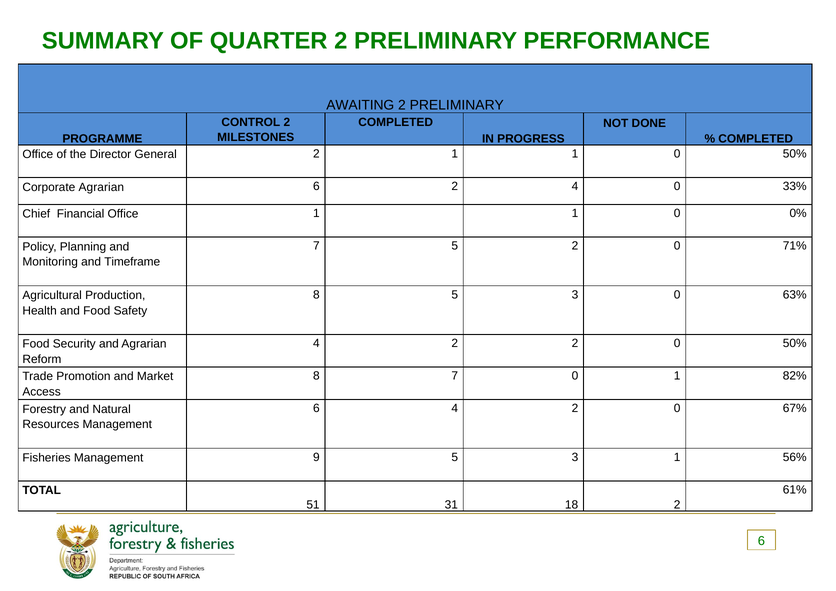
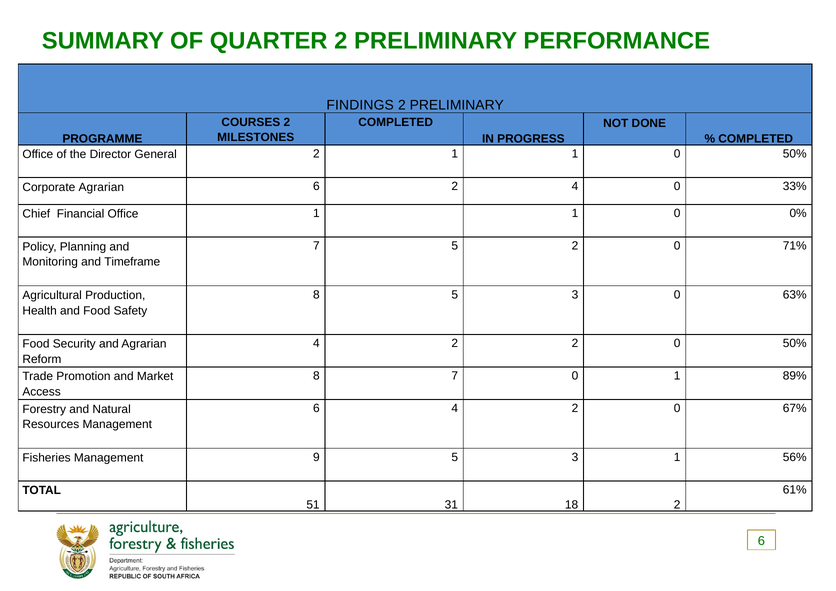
AWAITING: AWAITING -> FINDINGS
CONTROL: CONTROL -> COURSES
82%: 82% -> 89%
